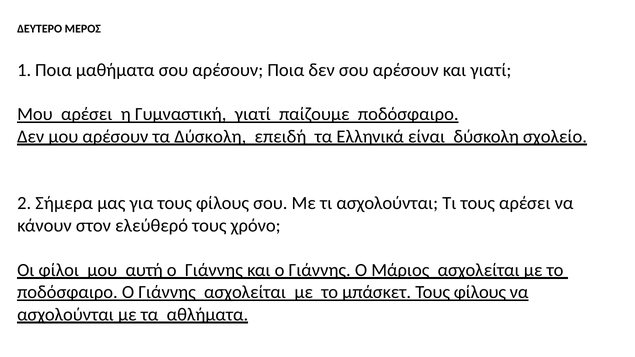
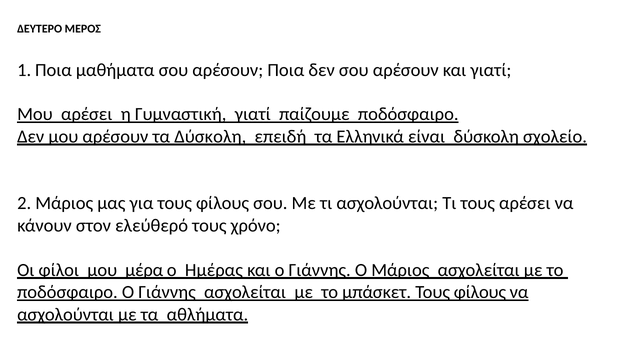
2 Σήμερα: Σήμερα -> Μάριος
αυτή: αυτή -> μέρα
Γιάννης at (214, 270): Γιάννης -> Ημέρας
